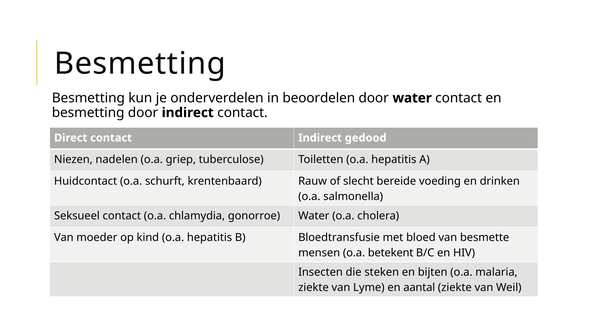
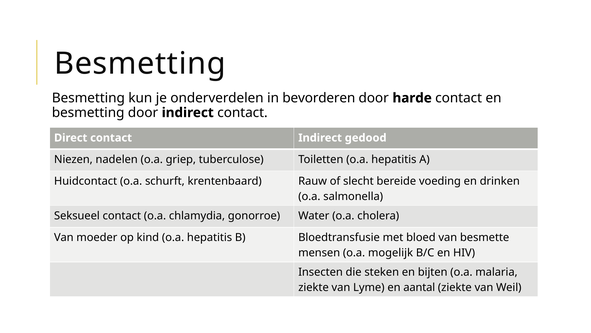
beoordelen: beoordelen -> bevorderen
door water: water -> harde
betekent: betekent -> mogelijk
